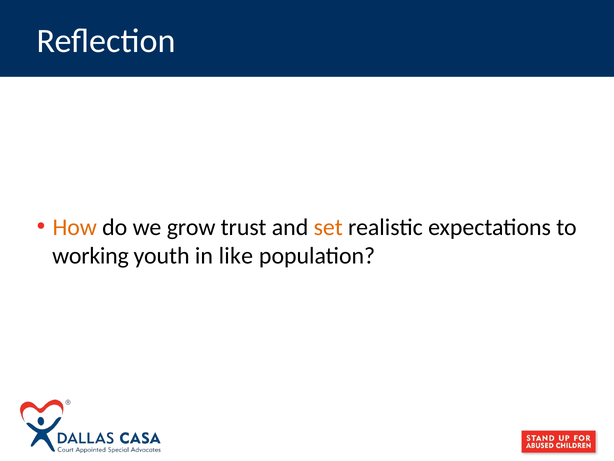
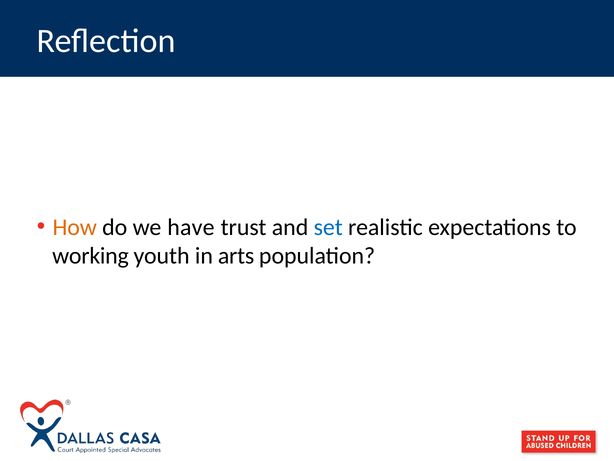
grow: grow -> have
set colour: orange -> blue
like: like -> arts
